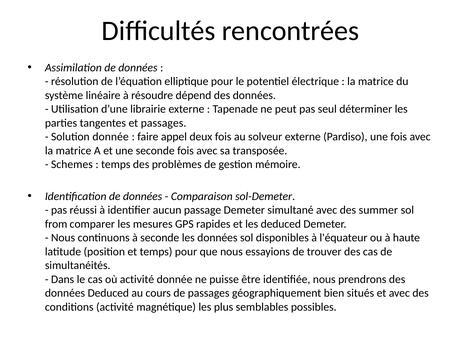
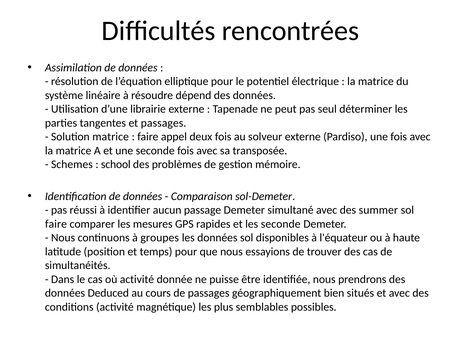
Solution donnée: donnée -> matrice
temps at (116, 164): temps -> school
from at (56, 224): from -> faire
les deduced: deduced -> seconde
à seconde: seconde -> groupes
